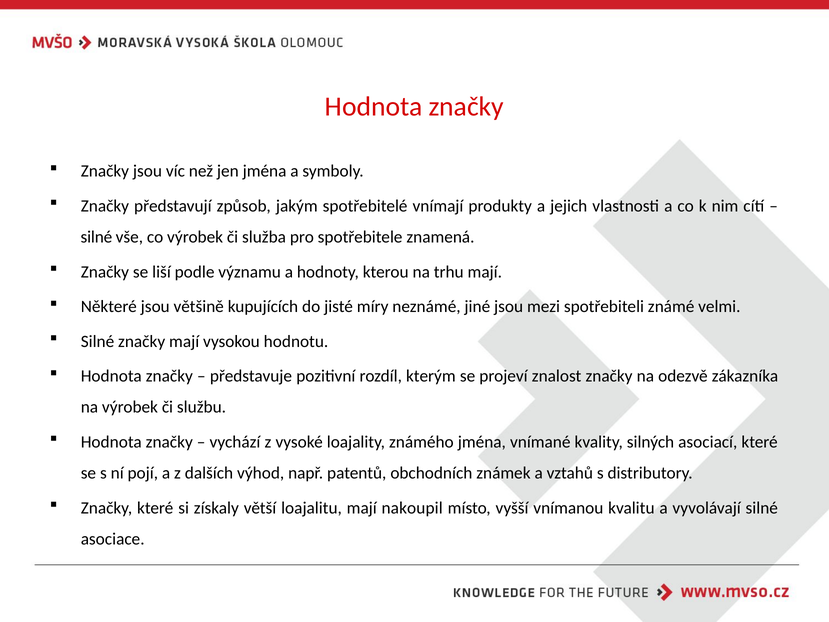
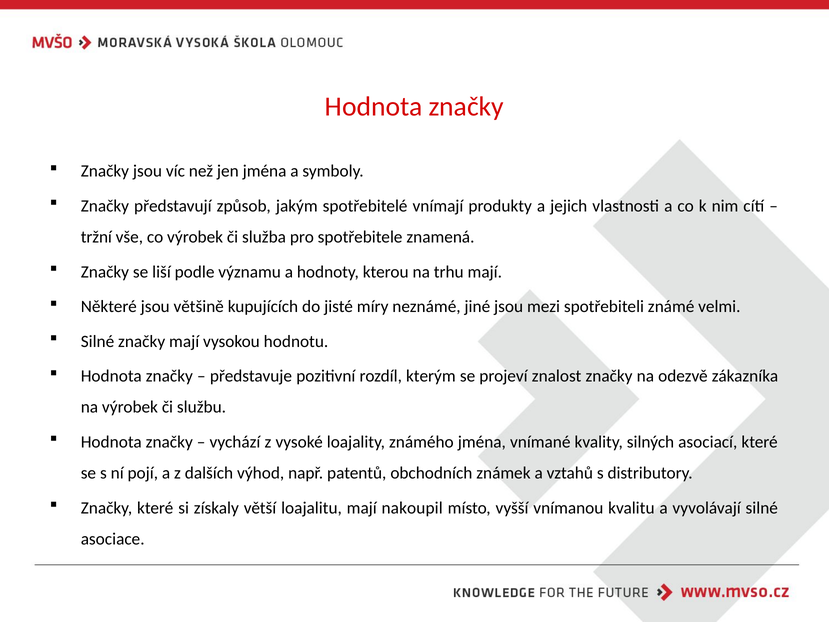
silné at (96, 237): silné -> tržní
